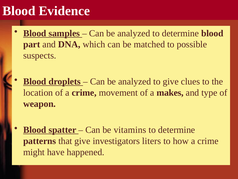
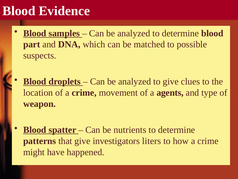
makes: makes -> agents
vitamins: vitamins -> nutrients
